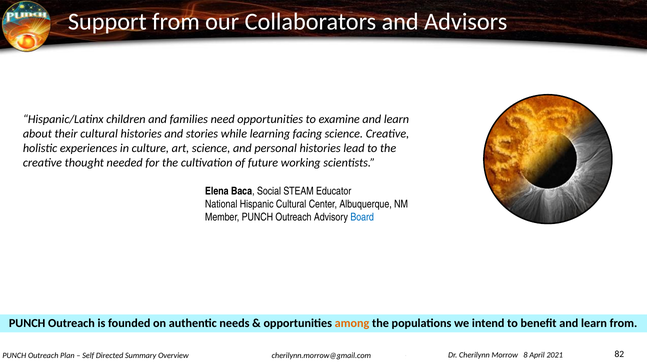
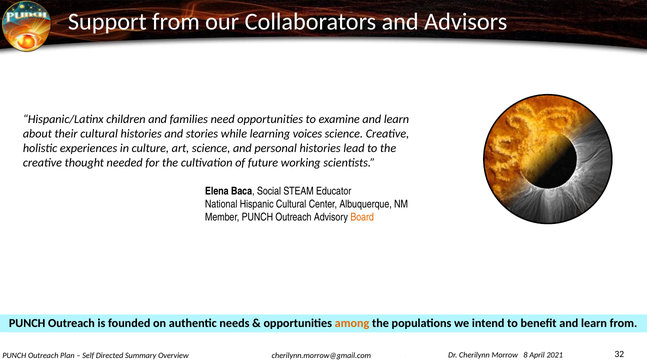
facing: facing -> voices
Board colour: blue -> orange
82: 82 -> 32
